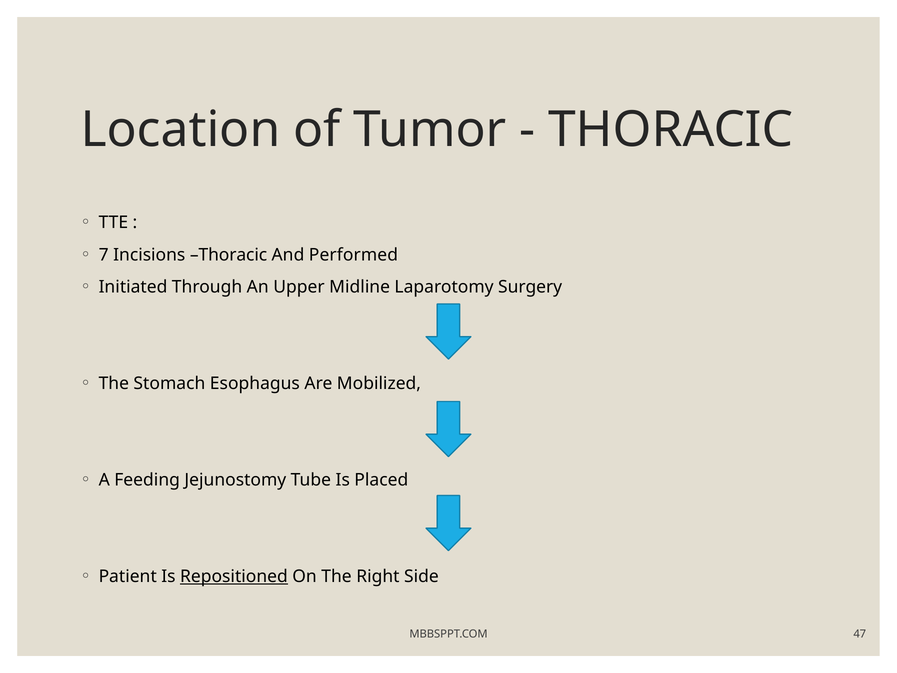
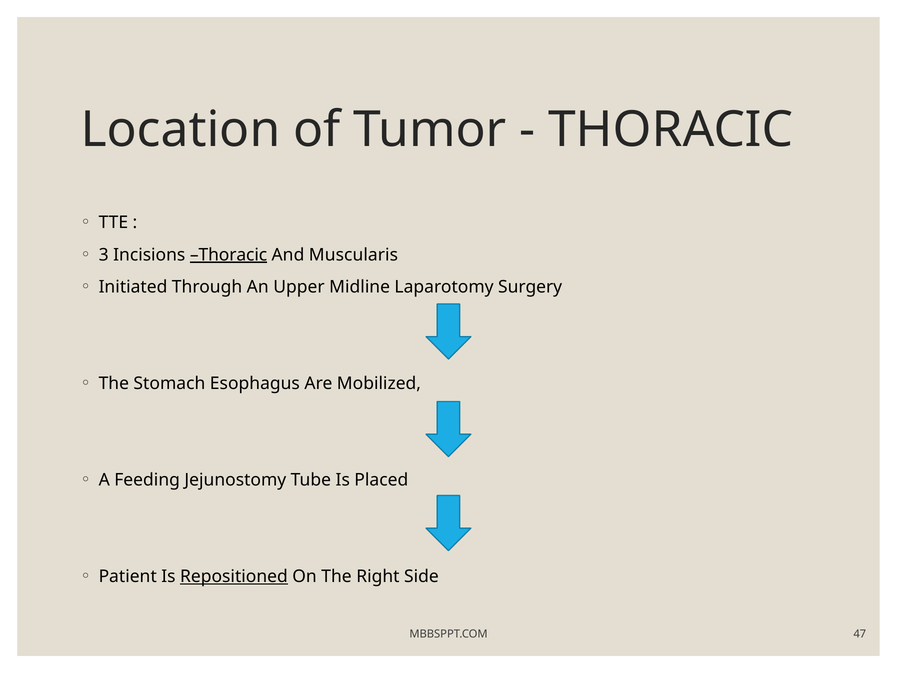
7: 7 -> 3
Thoracic at (229, 255) underline: none -> present
Performed: Performed -> Muscularis
